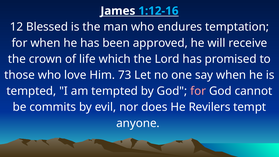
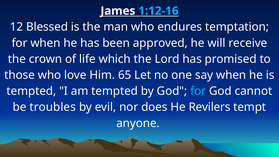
73: 73 -> 65
for at (198, 91) colour: pink -> light blue
commits: commits -> troubles
